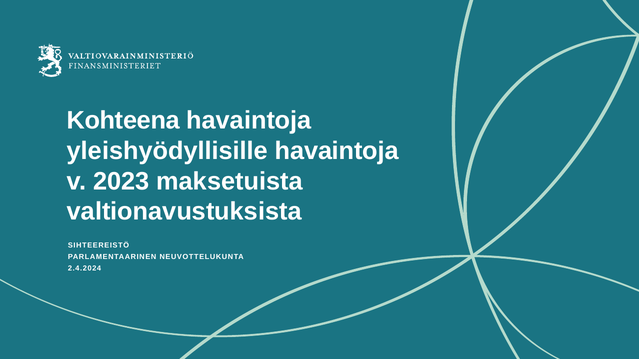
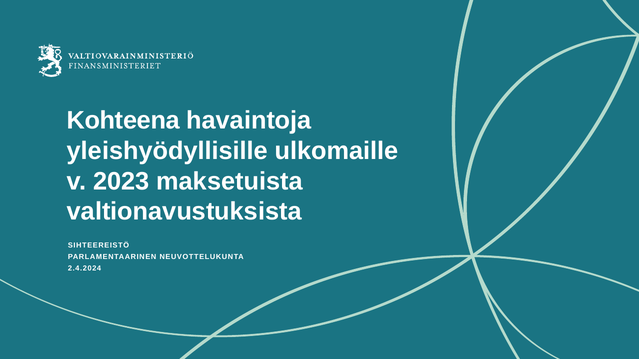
yleishyödyllisille havaintoja: havaintoja -> ulkomaille
